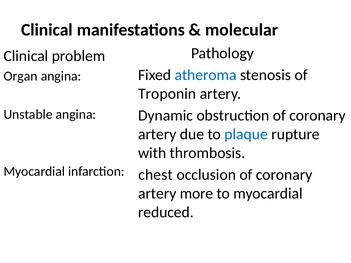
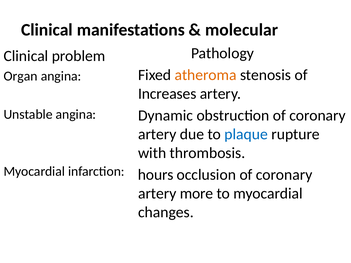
atheroma colour: blue -> orange
Troponin: Troponin -> Increases
chest: chest -> hours
reduced: reduced -> changes
